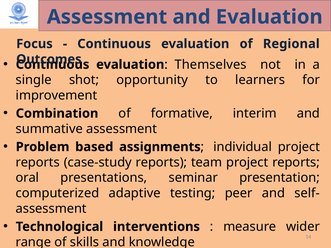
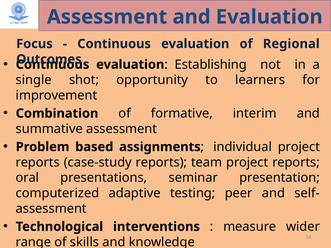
Themselves: Themselves -> Establishing
